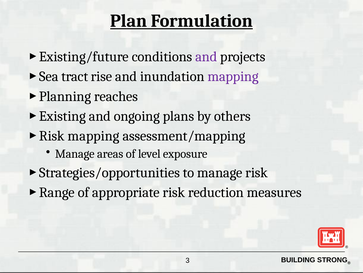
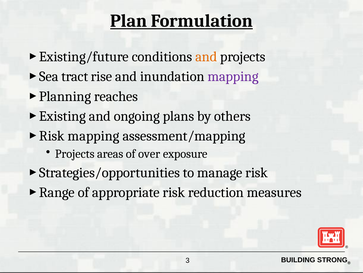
and at (206, 57) colour: purple -> orange
Manage at (75, 154): Manage -> Projects
level: level -> over
